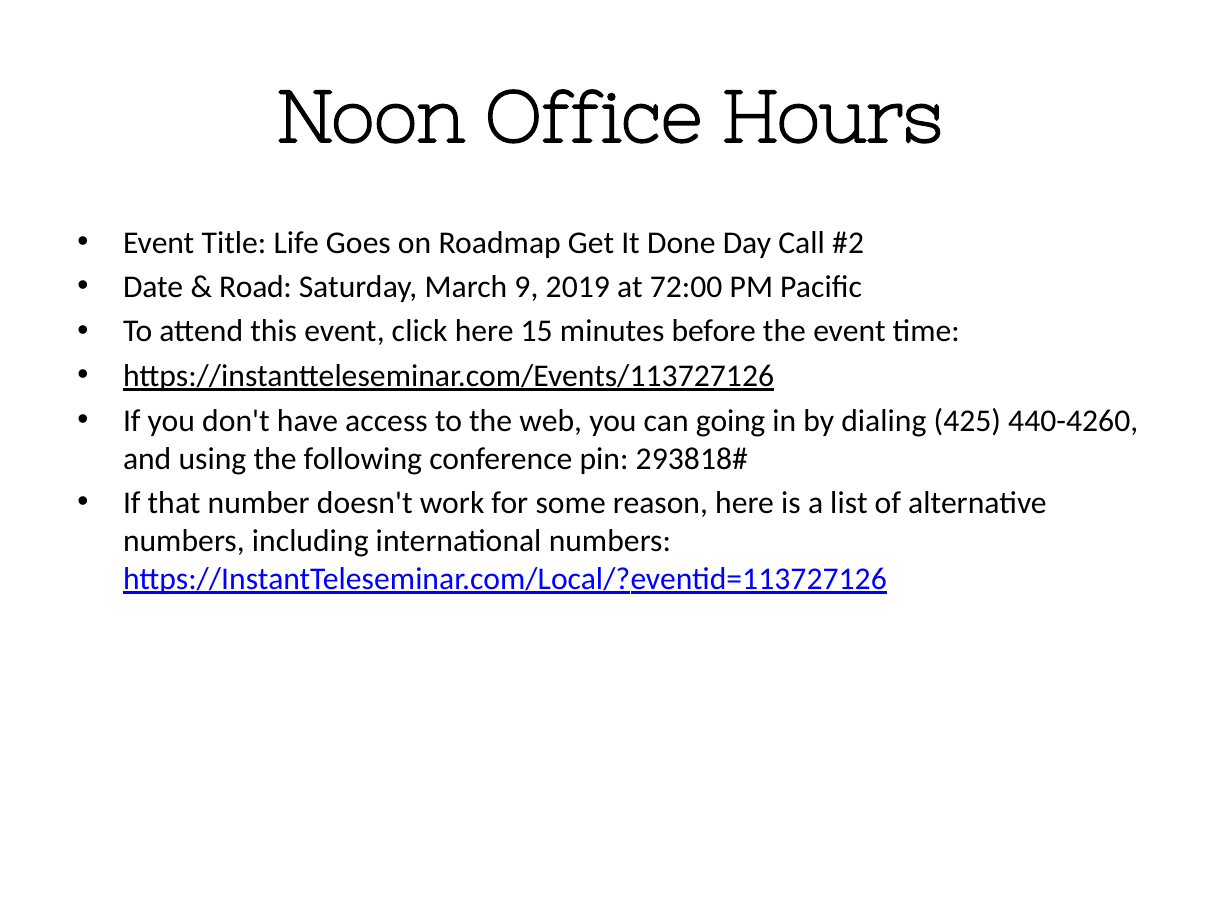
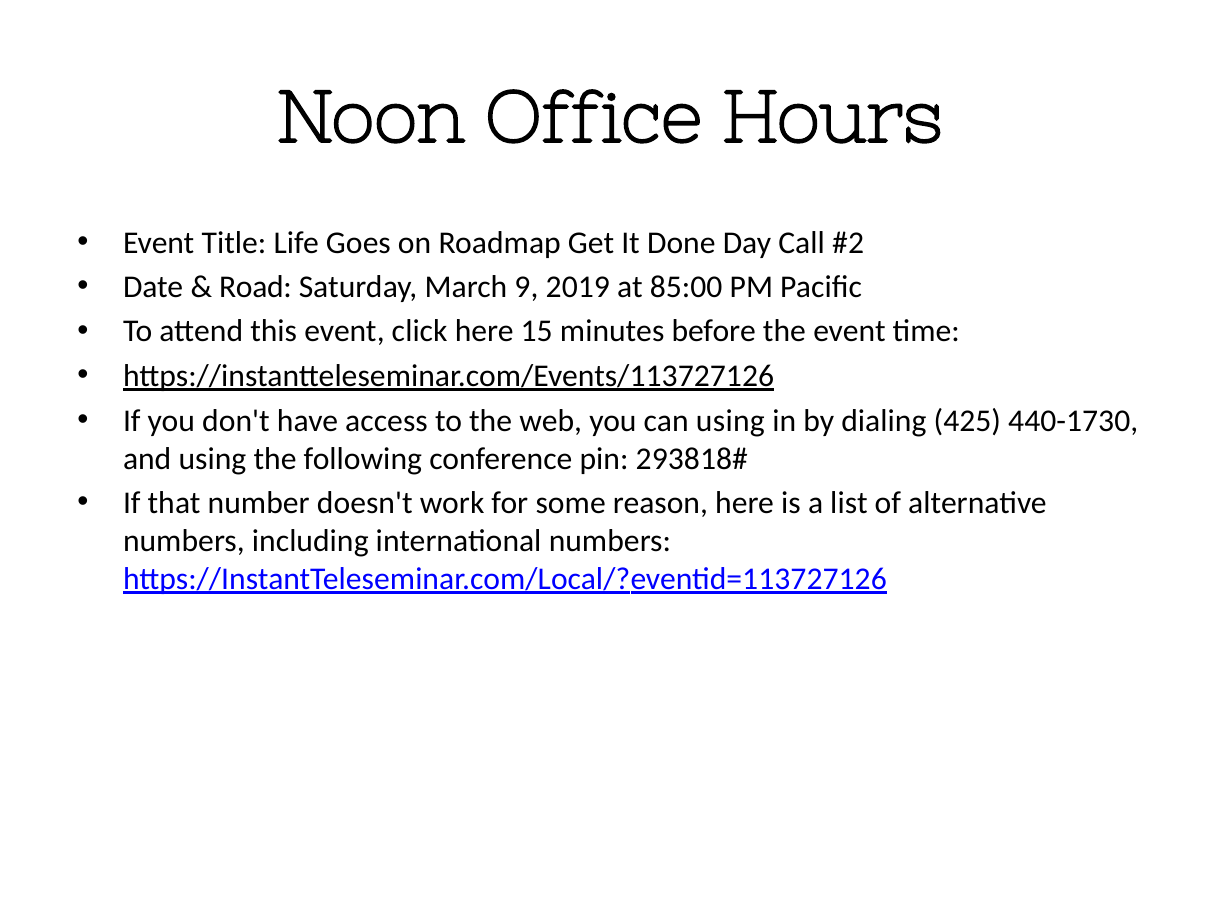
72:00: 72:00 -> 85:00
can going: going -> using
440-4260: 440-4260 -> 440-1730
